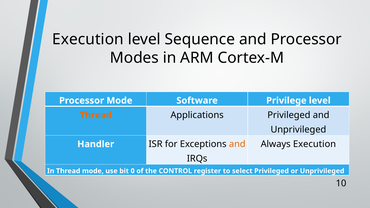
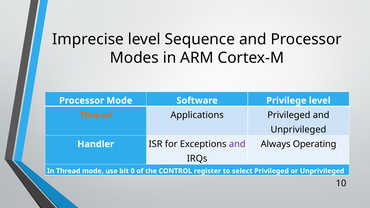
Execution at (88, 39): Execution -> Imprecise
Always Execution: Execution -> Operating
and at (237, 144) colour: orange -> purple
